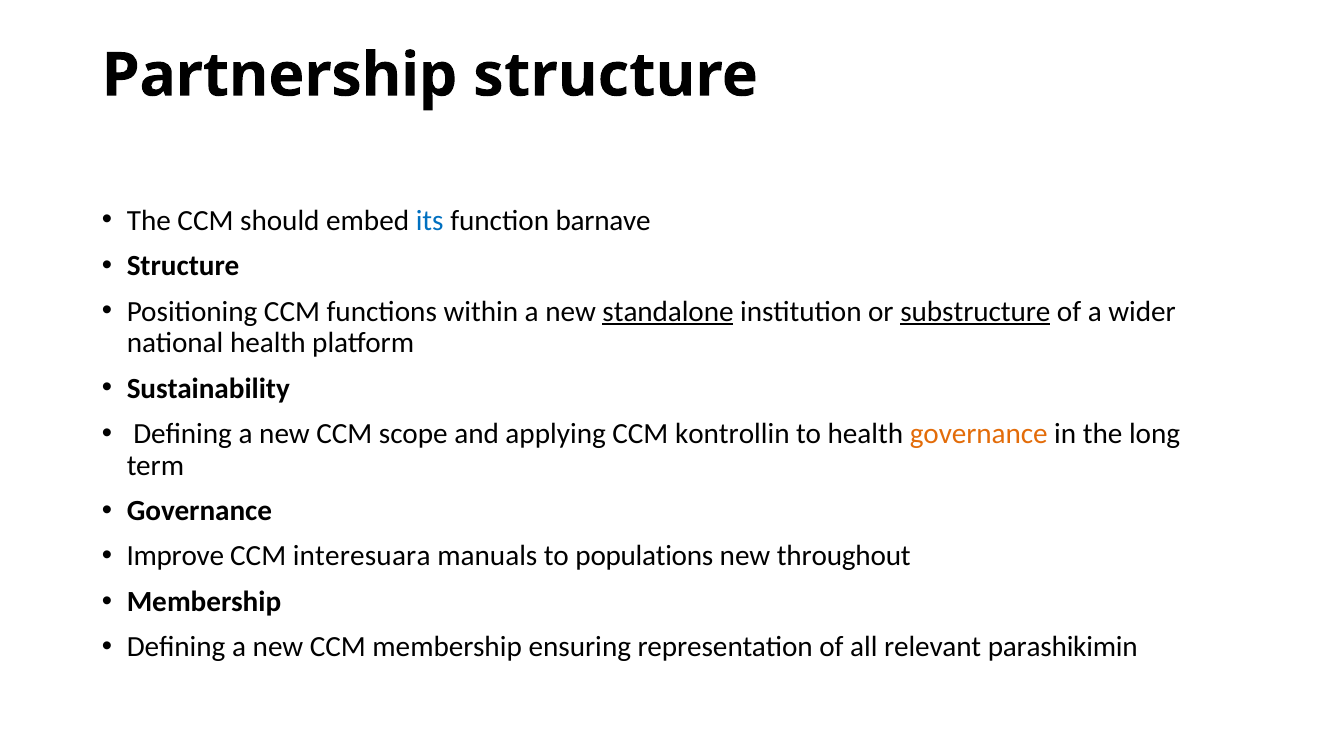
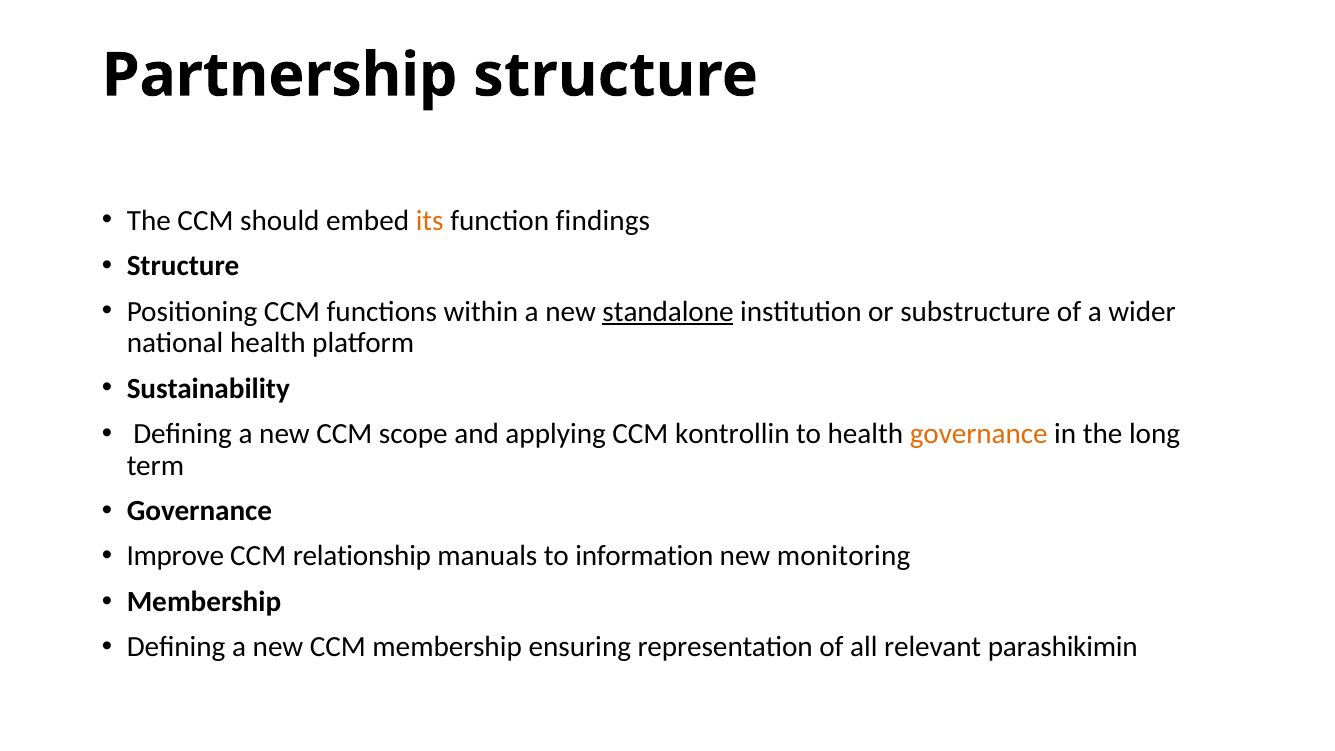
its colour: blue -> orange
barnave: barnave -> findings
substructure underline: present -> none
interesuara: interesuara -> relationship
populations: populations -> information
throughout: throughout -> monitoring
